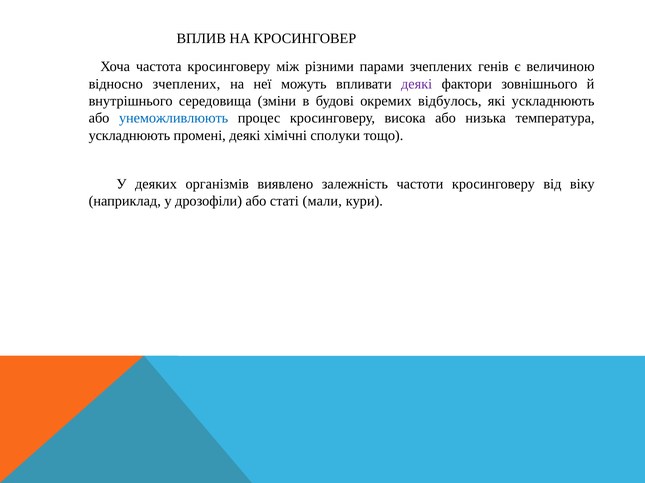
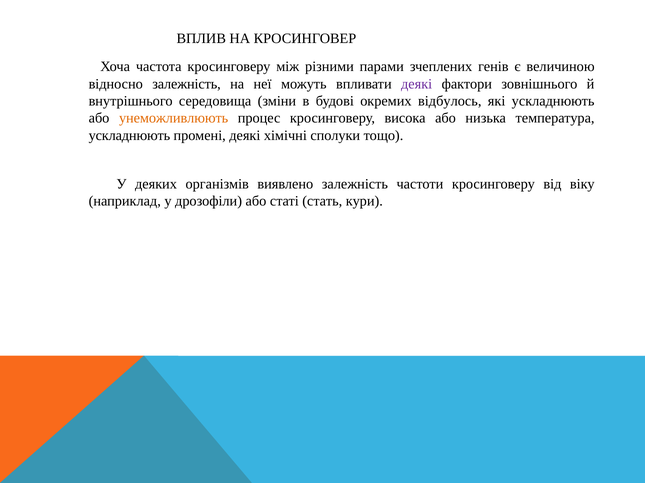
відносно зчеплених: зчеплених -> залежність
унеможливлюють colour: blue -> orange
мали: мали -> стать
